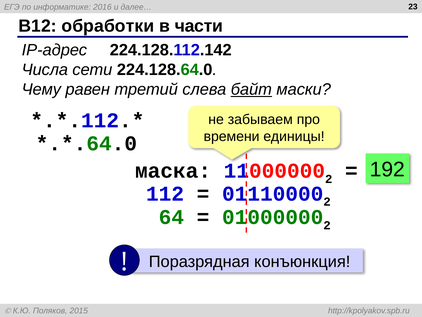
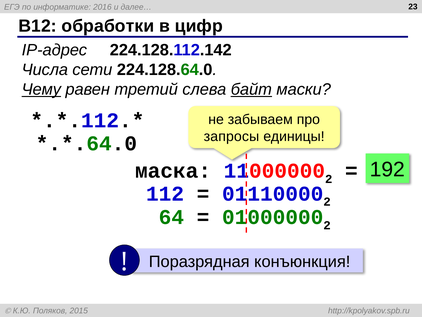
части: части -> цифр
Чему underline: none -> present
времени: времени -> запросы
